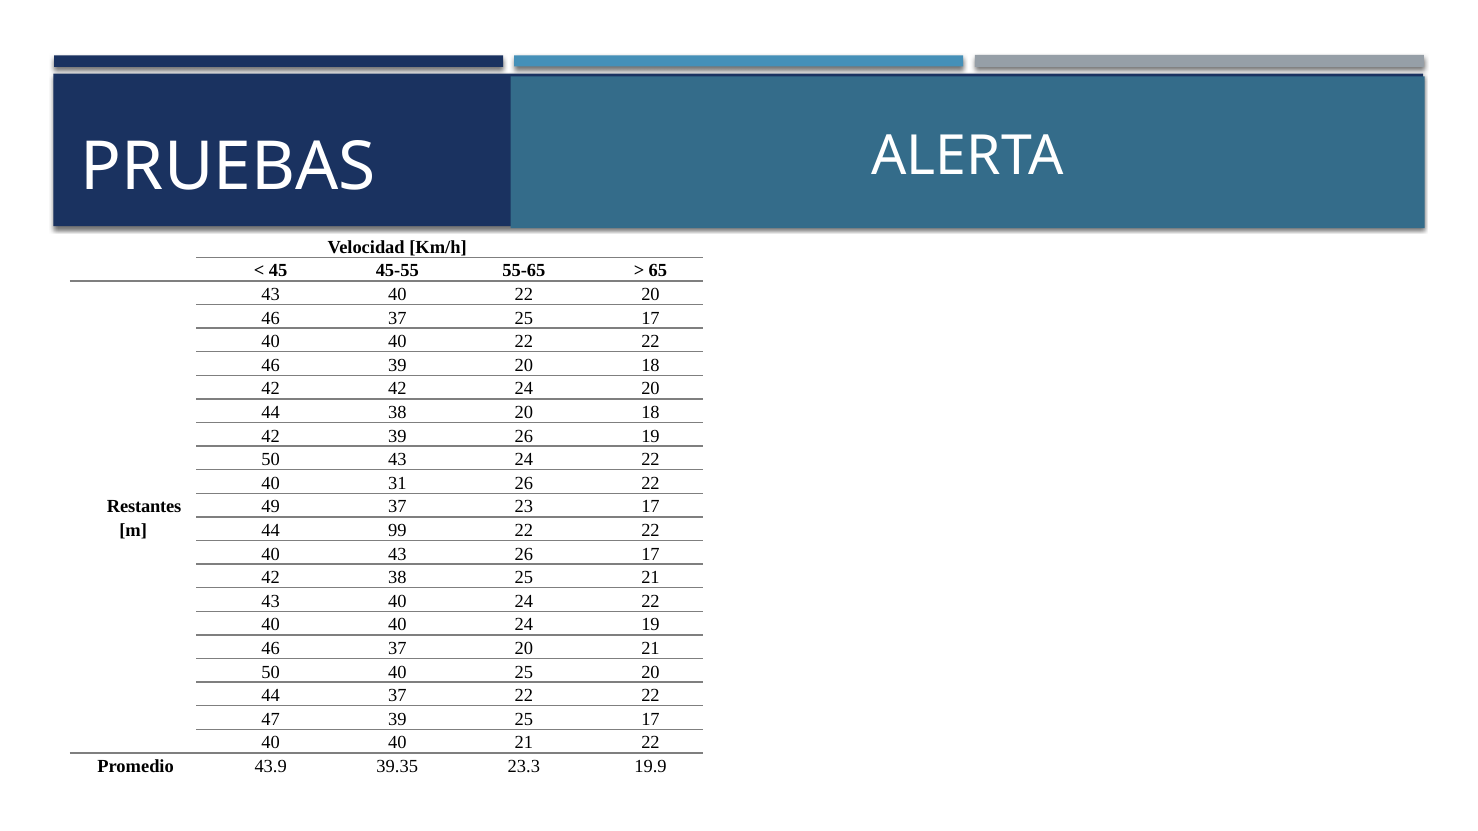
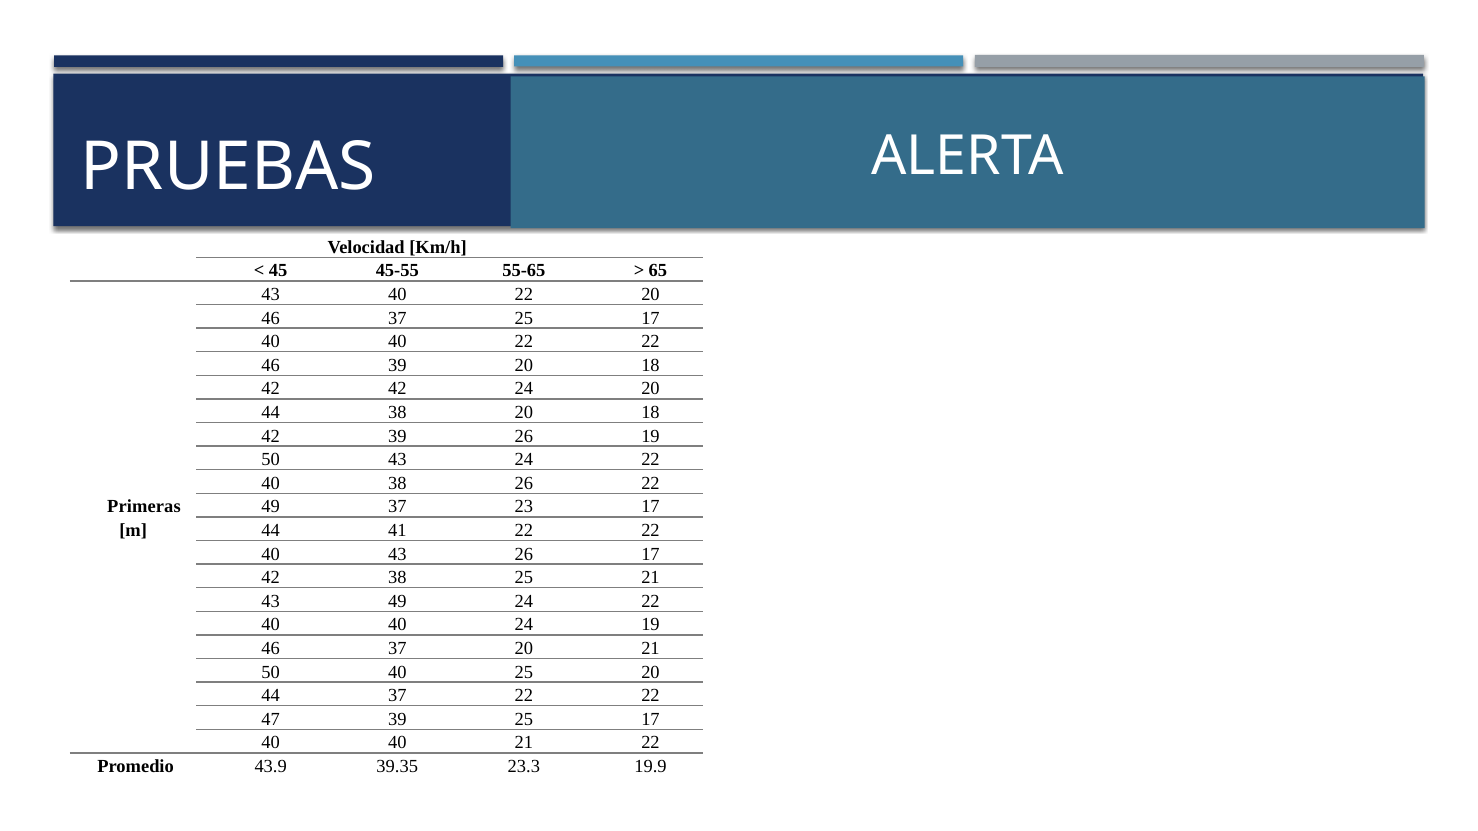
40 31: 31 -> 38
Restantes: Restantes -> Primeras
99: 99 -> 41
40 at (397, 601): 40 -> 49
